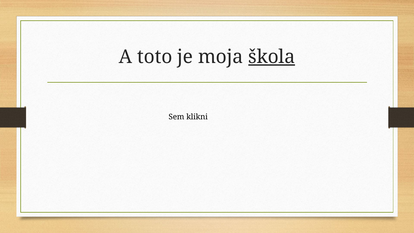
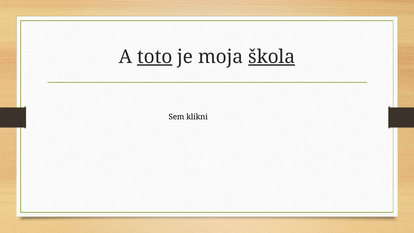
toto underline: none -> present
